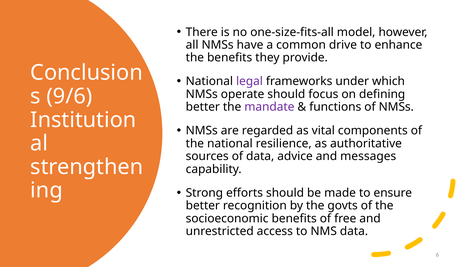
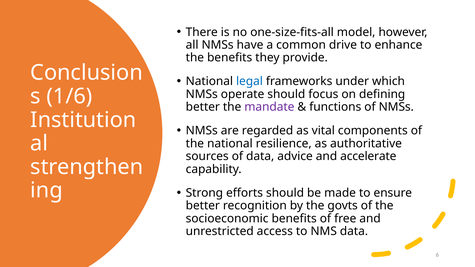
legal colour: purple -> blue
9/6: 9/6 -> 1/6
messages: messages -> accelerate
